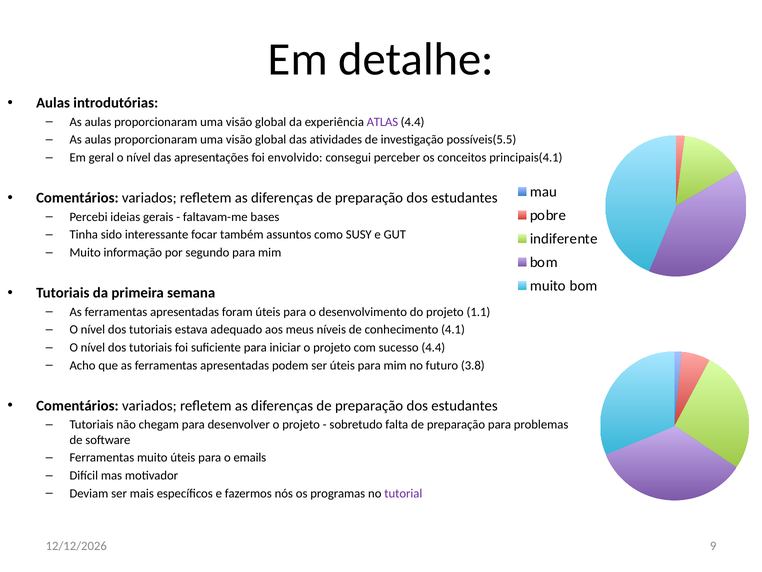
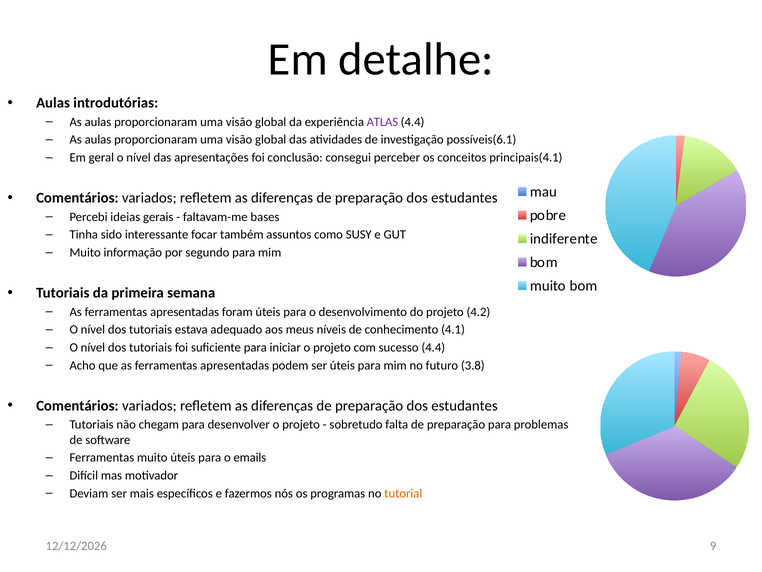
possíveis(5.5: possíveis(5.5 -> possíveis(6.1
envolvido: envolvido -> conclusão
1.1: 1.1 -> 4.2
tutorial colour: purple -> orange
